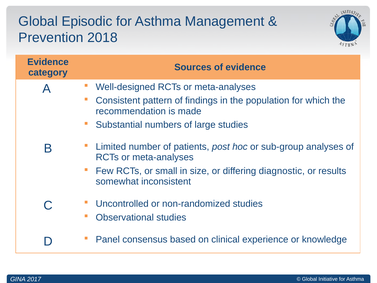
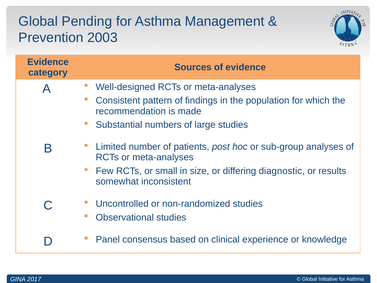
Episodic: Episodic -> Pending
2018: 2018 -> 2003
